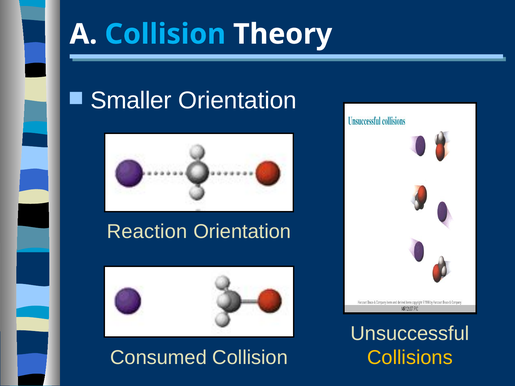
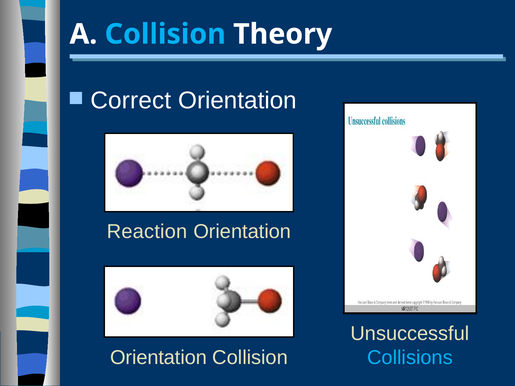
Smaller: Smaller -> Correct
Consumed at (159, 358): Consumed -> Orientation
Collisions colour: yellow -> light blue
